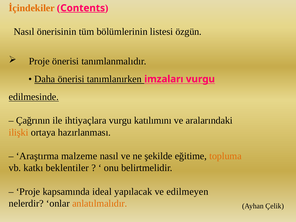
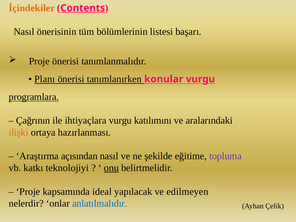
özgün: özgün -> başarı
Daha: Daha -> Planı
imzaları: imzaları -> konular
edilmesinde: edilmesinde -> programlara
malzeme: malzeme -> açısından
topluma colour: orange -> purple
beklentiler: beklentiler -> teknolojiyi
onu underline: none -> present
anlatılmalıdır colour: orange -> blue
